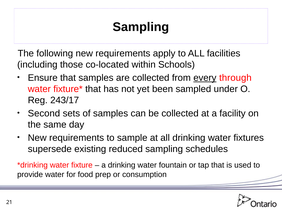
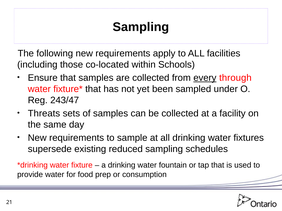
243/17: 243/17 -> 243/47
Second: Second -> Threats
